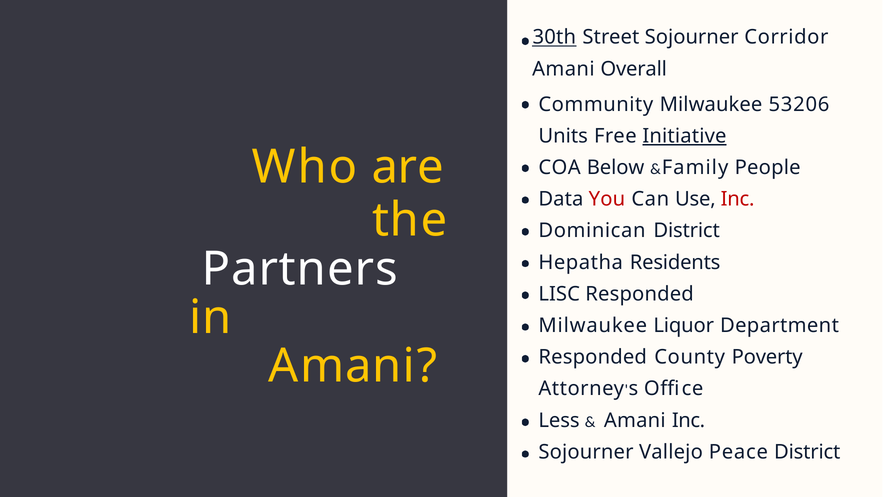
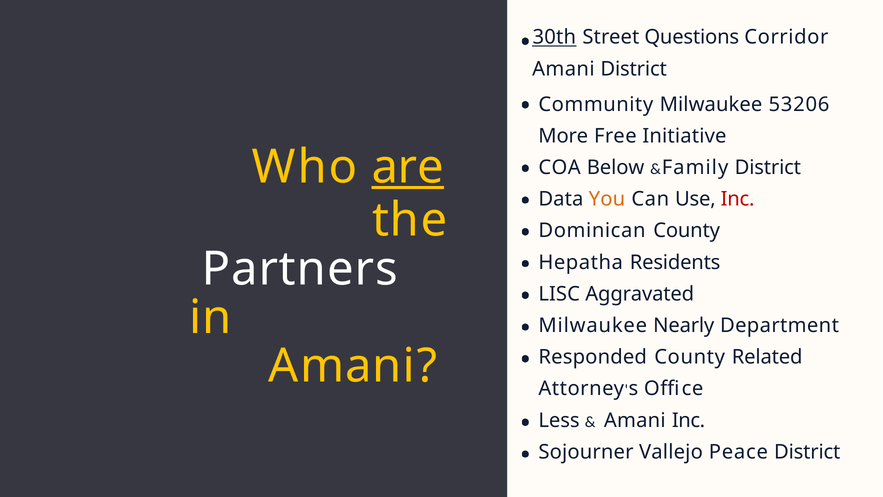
Street Sojourner: Sojourner -> Questions
Amani Overall: Overall -> District
Units: Units -> More
Initiative underline: present -> none
are underline: none -> present
&Family People: People -> District
You colour: red -> orange
Dominican District: District -> County
LISC Responded: Responded -> Aggravated
Liquor: Liquor -> Nearly
Poverty: Poverty -> Related
